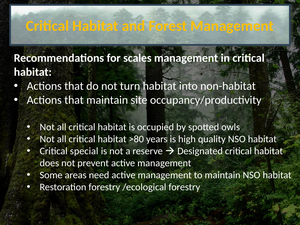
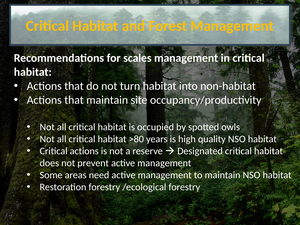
Critical special: special -> actions
